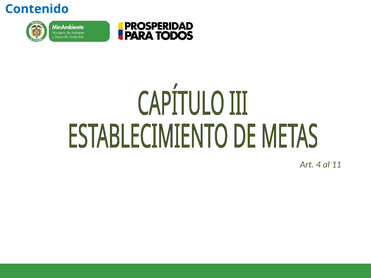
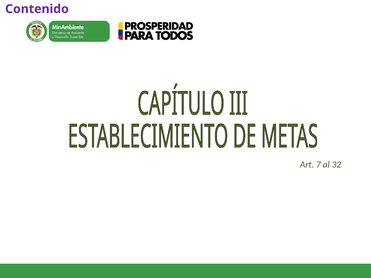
Contenido colour: blue -> purple
4: 4 -> 7
11: 11 -> 32
